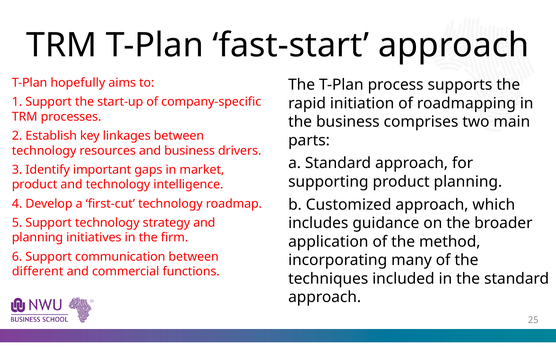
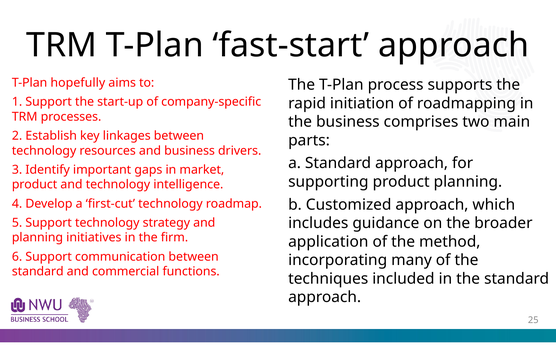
different at (38, 272): different -> standard
